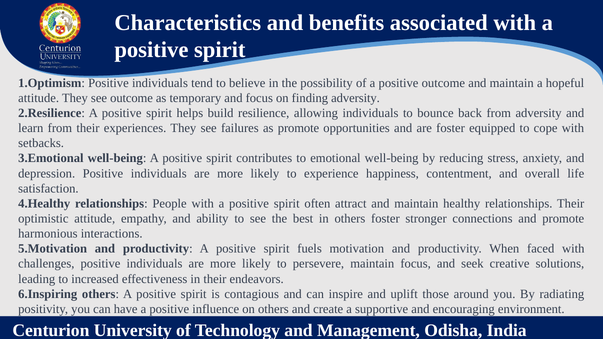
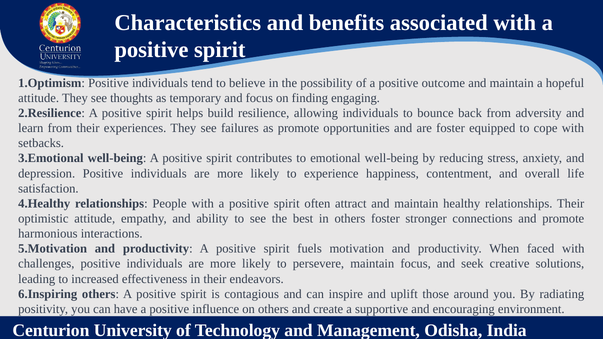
see outcome: outcome -> thoughts
finding adversity: adversity -> engaging
